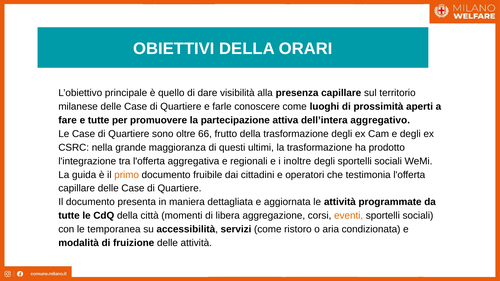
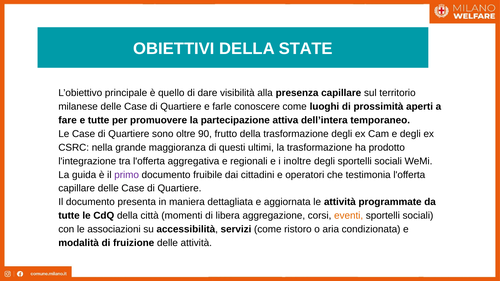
ORARI: ORARI -> STATE
aggregativo: aggregativo -> temporaneo
66: 66 -> 90
primo colour: orange -> purple
temporanea: temporanea -> associazioni
